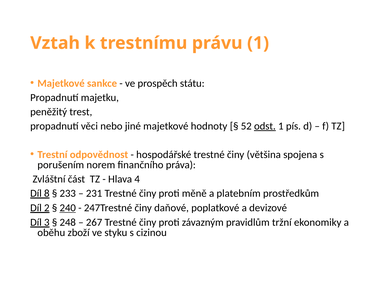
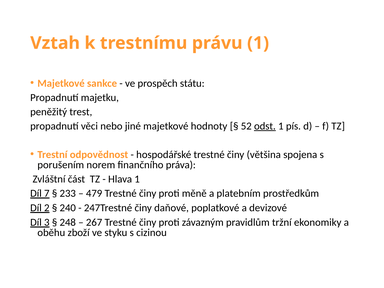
Hlava 4: 4 -> 1
8: 8 -> 7
231: 231 -> 479
240 underline: present -> none
